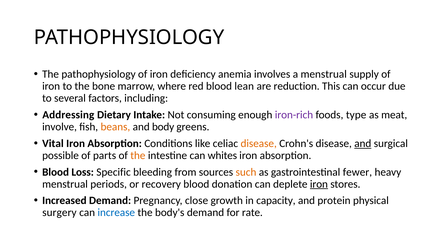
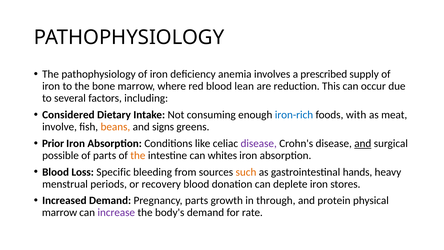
a menstrual: menstrual -> prescribed
Addressing: Addressing -> Considered
iron-rich colour: purple -> blue
type: type -> with
body: body -> signs
Vital: Vital -> Prior
disease at (259, 143) colour: orange -> purple
fewer: fewer -> hands
iron at (319, 184) underline: present -> none
Pregnancy close: close -> parts
capacity: capacity -> through
surgery at (59, 212): surgery -> marrow
increase colour: blue -> purple
